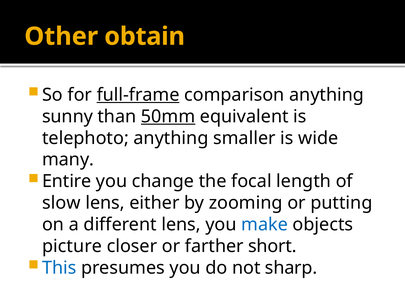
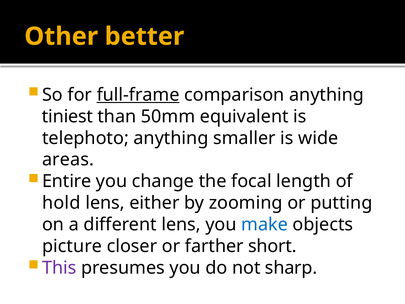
obtain: obtain -> better
sunny: sunny -> tiniest
50mm underline: present -> none
many: many -> areas
slow: slow -> hold
This colour: blue -> purple
